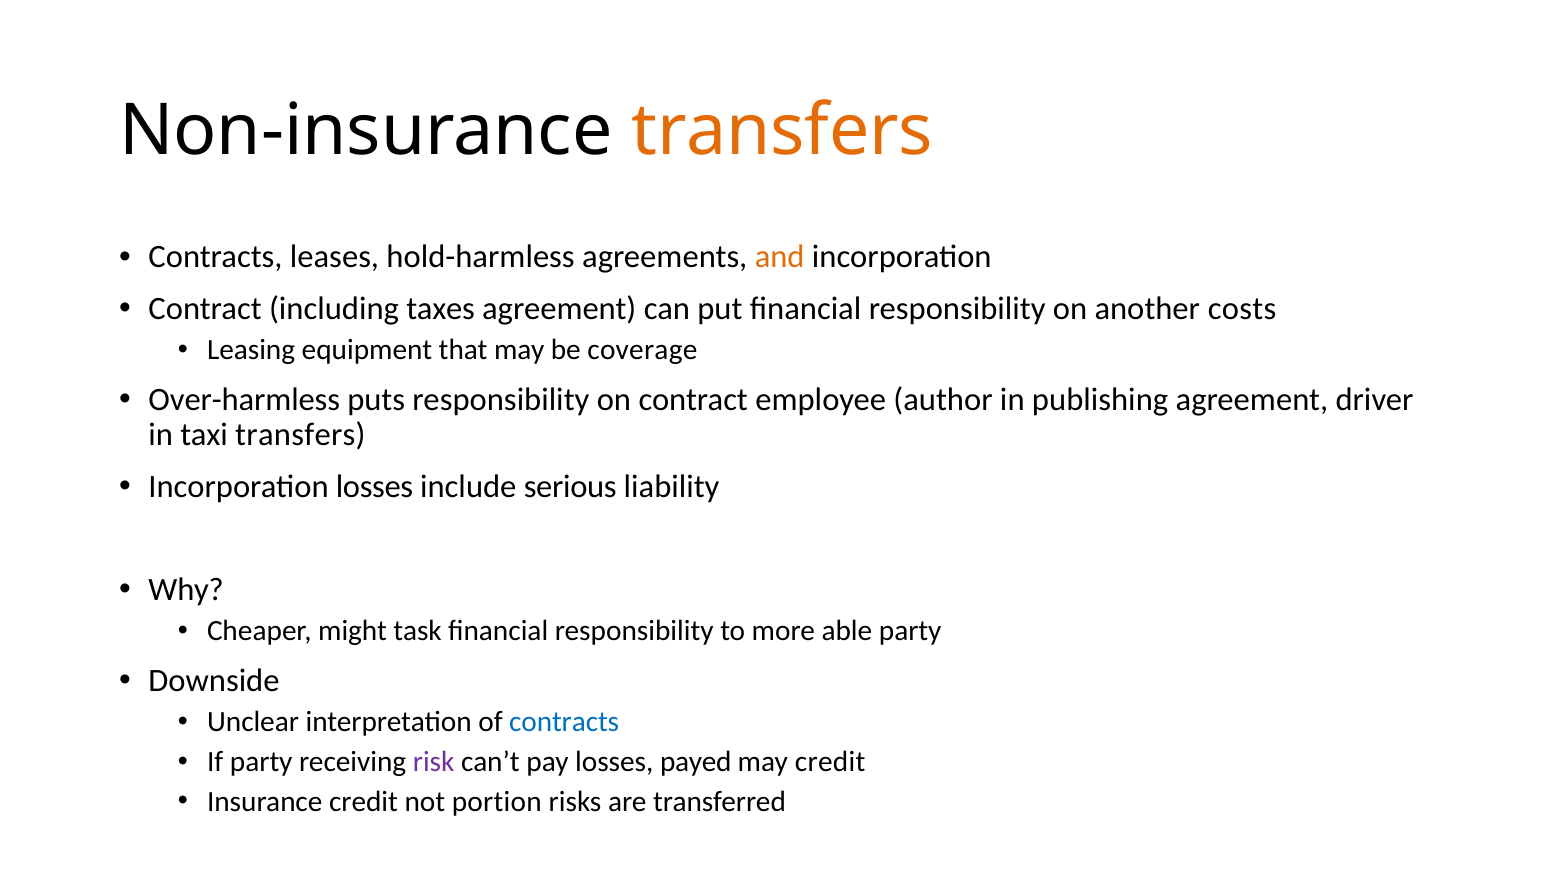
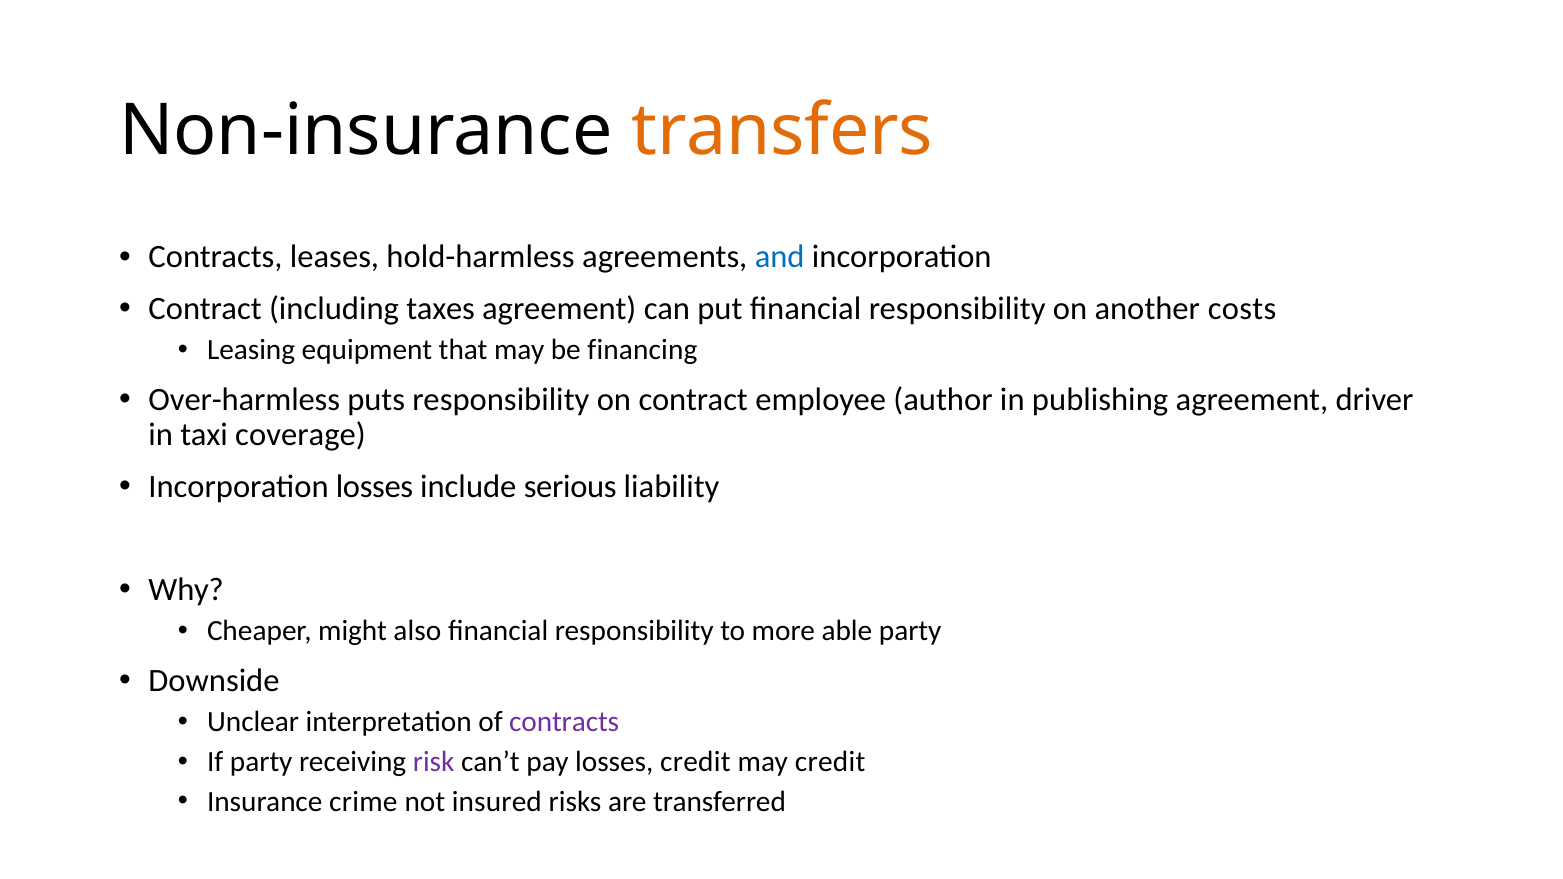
and colour: orange -> blue
coverage: coverage -> financing
taxi transfers: transfers -> coverage
task: task -> also
contracts at (564, 722) colour: blue -> purple
losses payed: payed -> credit
Insurance credit: credit -> crime
portion: portion -> insured
